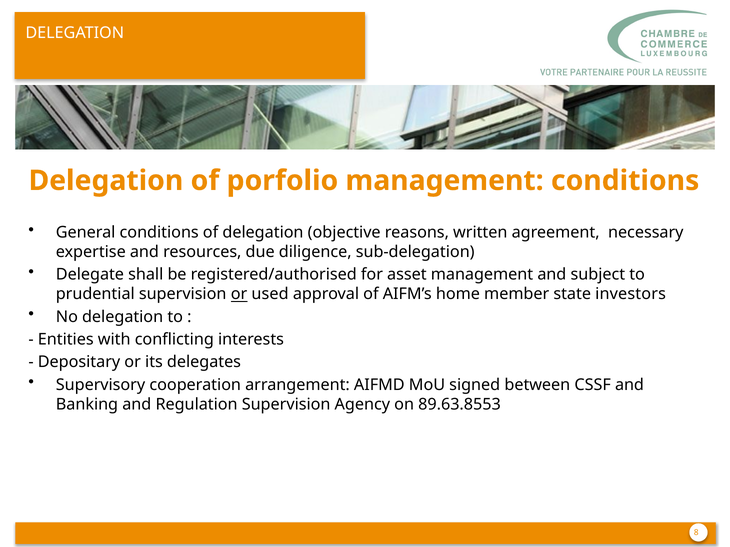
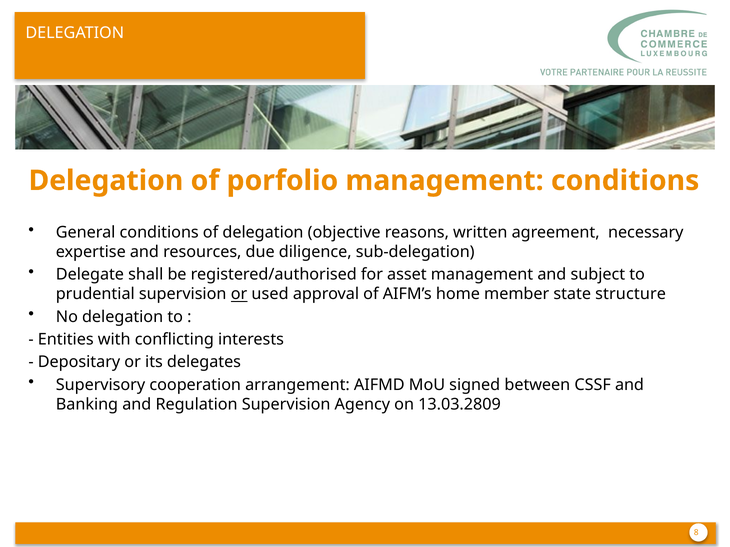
investors: investors -> structure
89.63.8553: 89.63.8553 -> 13.03.2809
